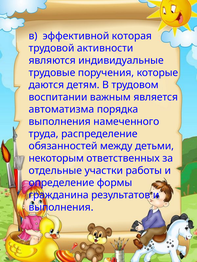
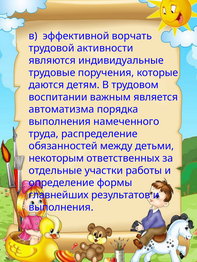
которая: которая -> ворчать
гражданина: гражданина -> главнейших
